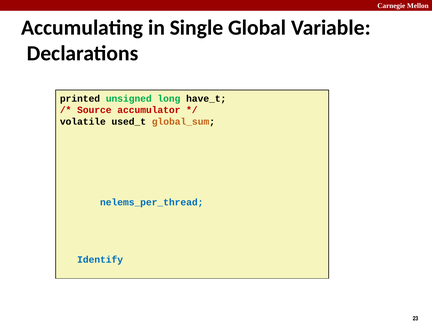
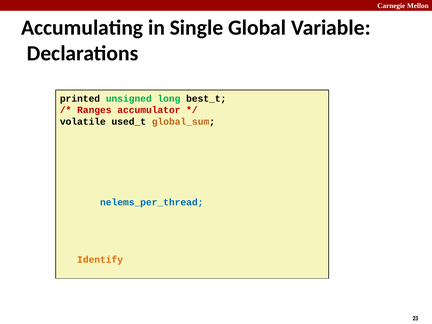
have_t: have_t -> best_t
Source: Source -> Ranges
Identify colour: blue -> orange
